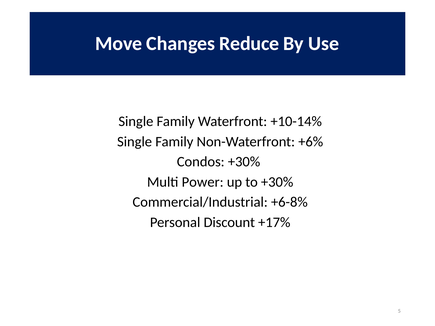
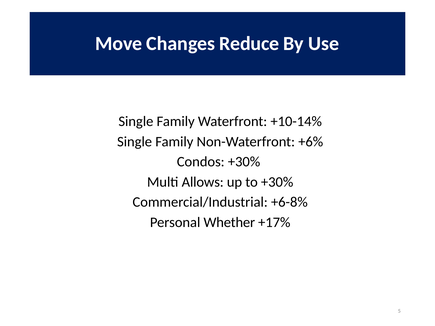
Power: Power -> Allows
Discount: Discount -> Whether
